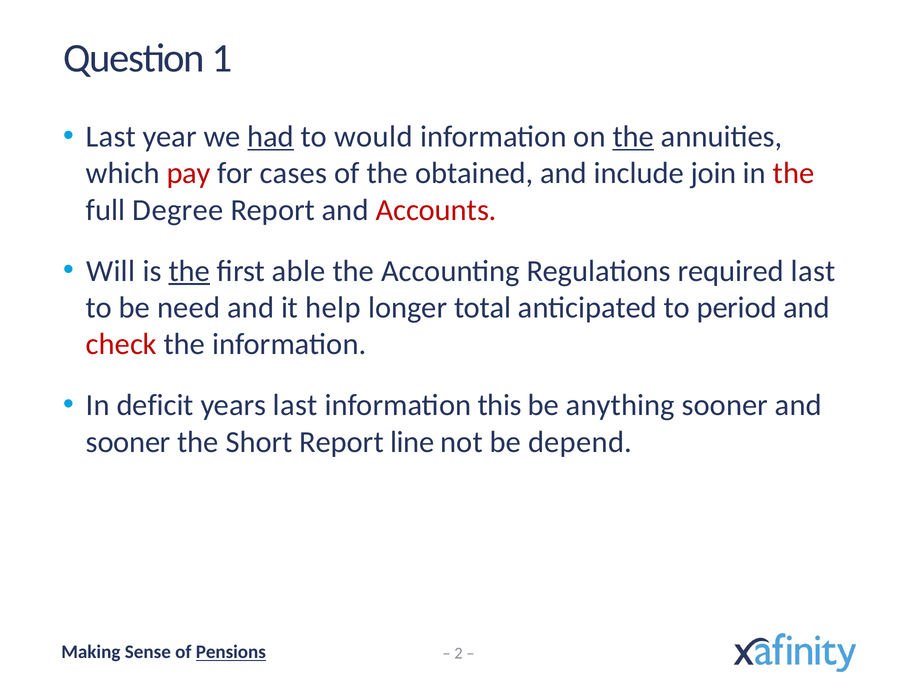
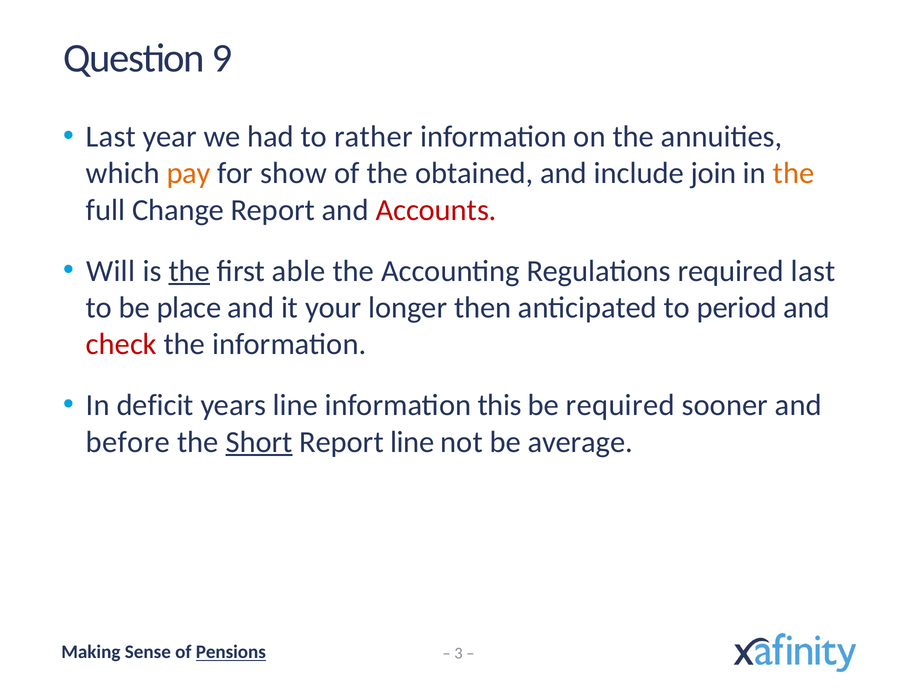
1: 1 -> 9
had underline: present -> none
would: would -> rather
the at (633, 137) underline: present -> none
pay colour: red -> orange
cases: cases -> show
the at (794, 173) colour: red -> orange
Degree: Degree -> Change
need: need -> place
help: help -> your
total: total -> then
years last: last -> line
be anything: anything -> required
sooner at (128, 442): sooner -> before
Short underline: none -> present
depend: depend -> average
2: 2 -> 3
